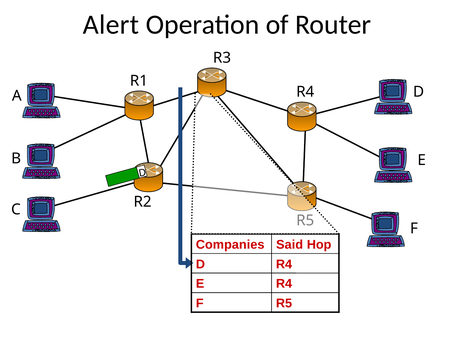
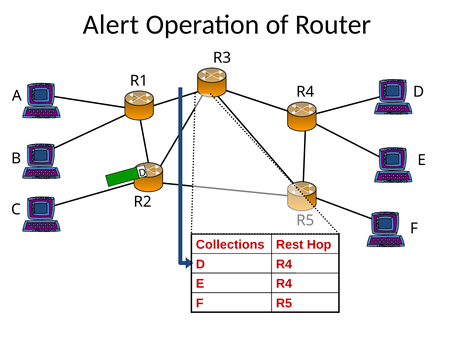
Companies: Companies -> Collections
Said: Said -> Rest
